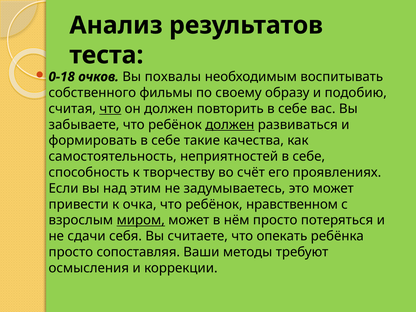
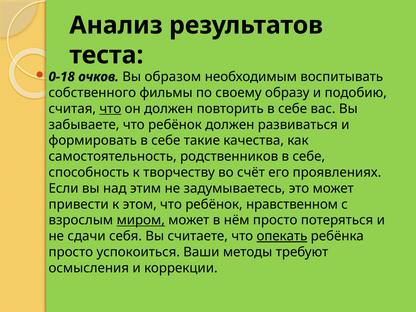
похвалы: похвалы -> образом
должен at (230, 125) underline: present -> none
неприятностей: неприятностей -> родственников
очка: очка -> этом
опекать underline: none -> present
сопоставляя: сопоставляя -> успокоиться
